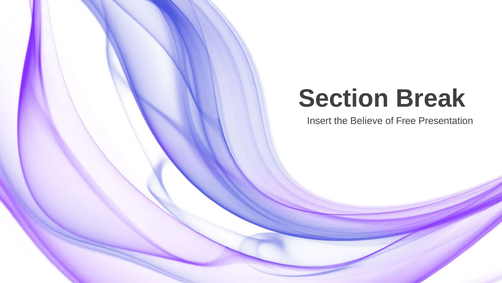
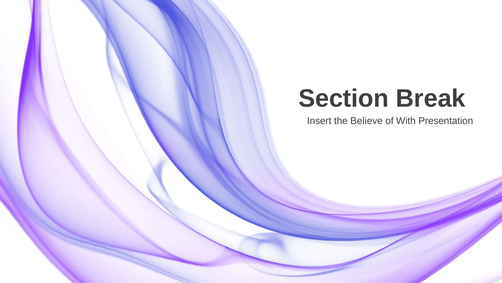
Free: Free -> With
